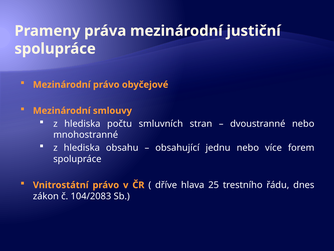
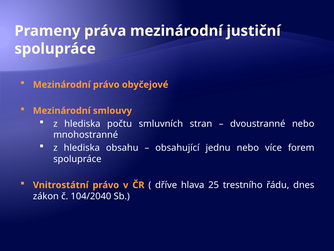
104/2083: 104/2083 -> 104/2040
